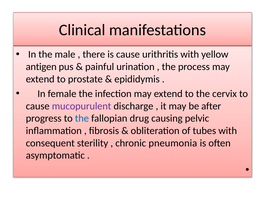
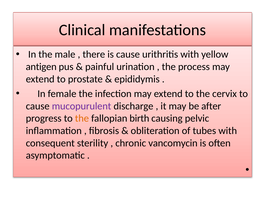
the at (82, 119) colour: blue -> orange
drug: drug -> birth
pneumonia: pneumonia -> vancomycin
